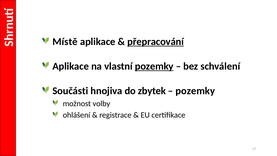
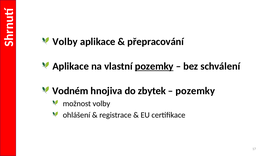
Místě at (65, 42): Místě -> Volby
přepracování underline: present -> none
Součásti: Součásti -> Vodném
